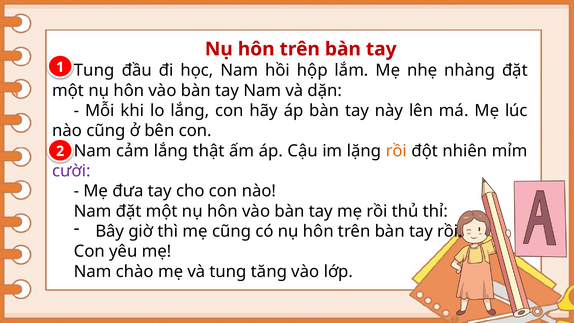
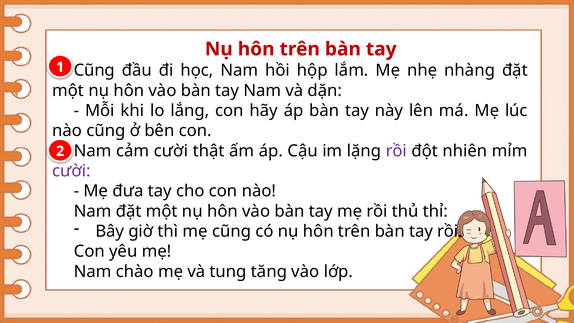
Tung at (94, 70): Tung -> Cũng
cảm lắng: lắng -> cười
rồi at (396, 151) colour: orange -> purple
